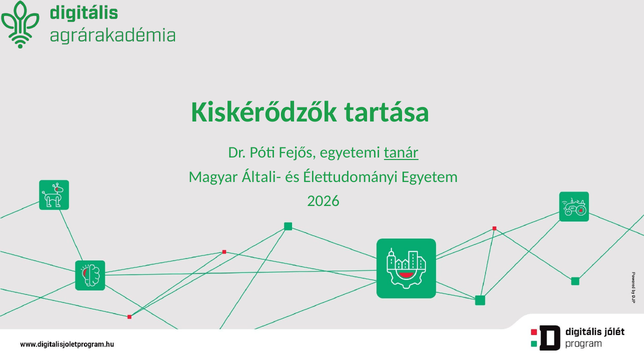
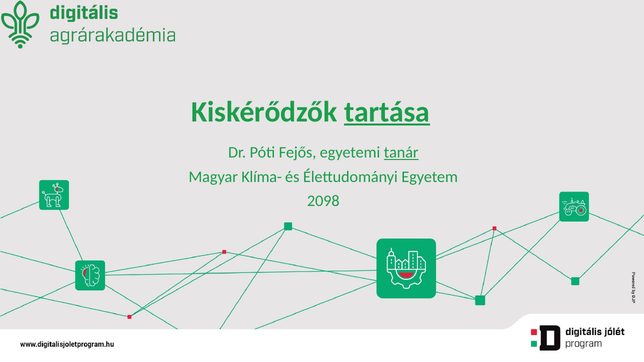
tartása underline: none -> present
Általi-: Általi- -> Klíma-
2026: 2026 -> 2098
